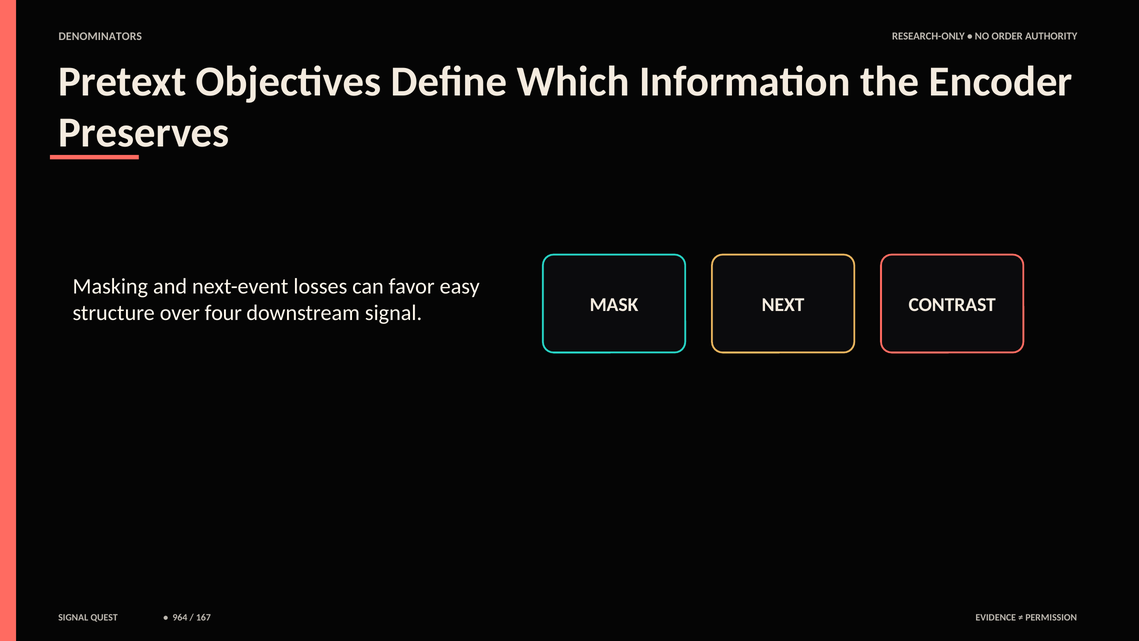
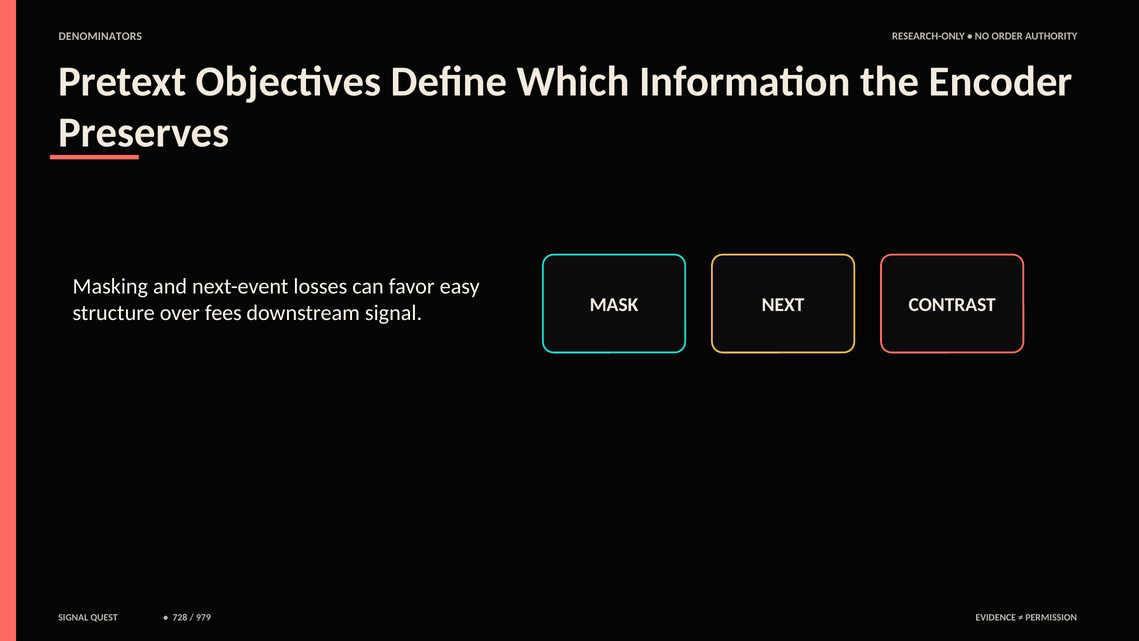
four: four -> fees
964: 964 -> 728
167: 167 -> 979
